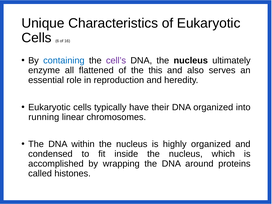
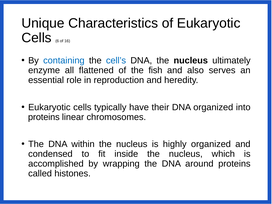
cell’s colour: purple -> blue
this: this -> fish
running at (44, 117): running -> proteins
